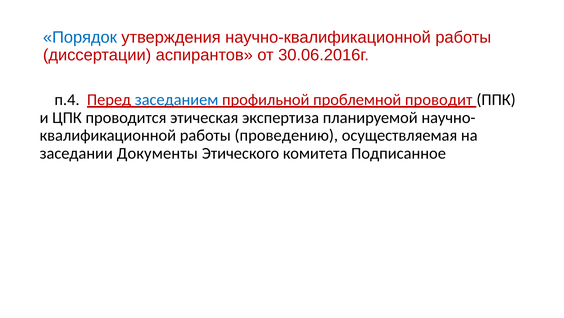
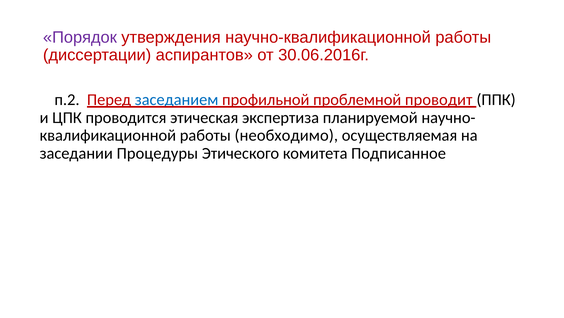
Порядок colour: blue -> purple
п.4: п.4 -> п.2
проведению: проведению -> необходимо
Документы: Документы -> Процедуры
